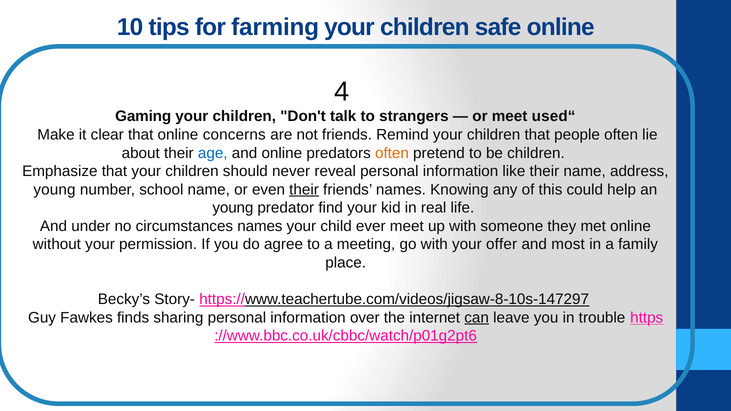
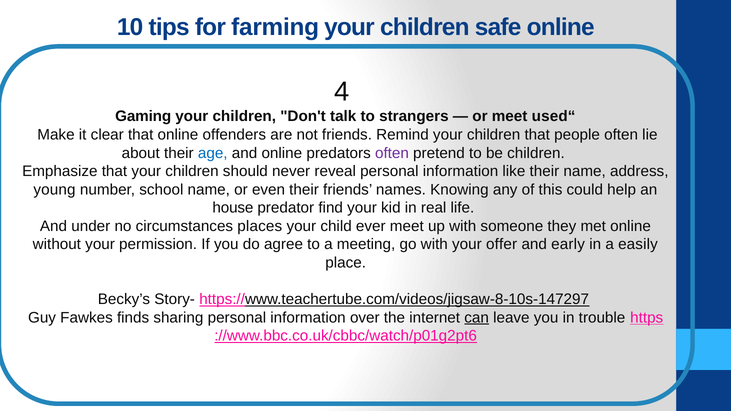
concerns: concerns -> offenders
often at (392, 153) colour: orange -> purple
their at (304, 190) underline: present -> none
young at (233, 208): young -> house
circumstances names: names -> places
most: most -> early
family: family -> easily
